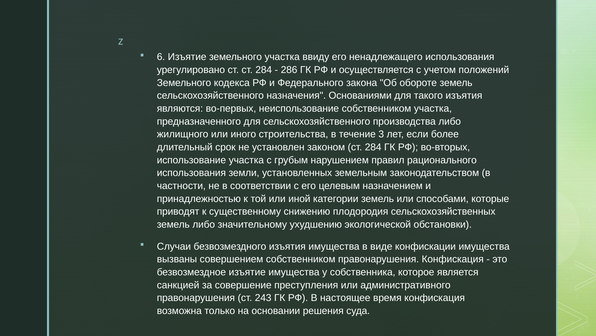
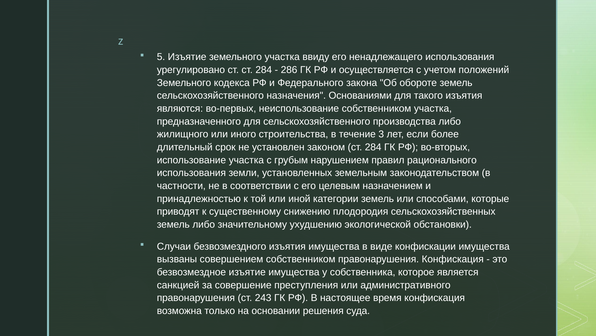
6: 6 -> 5
